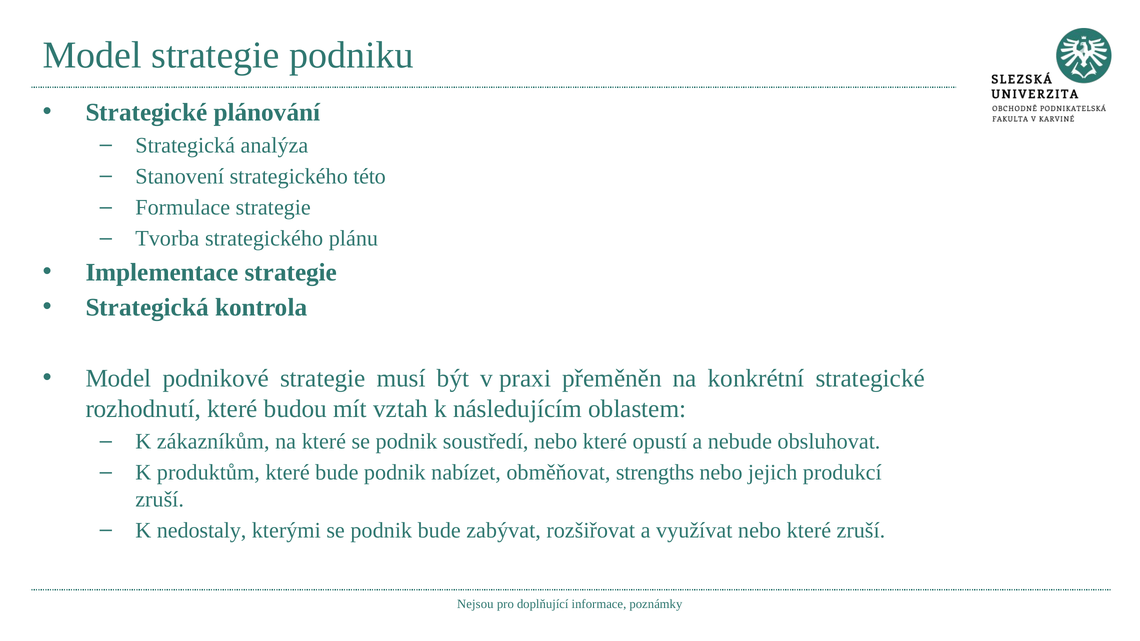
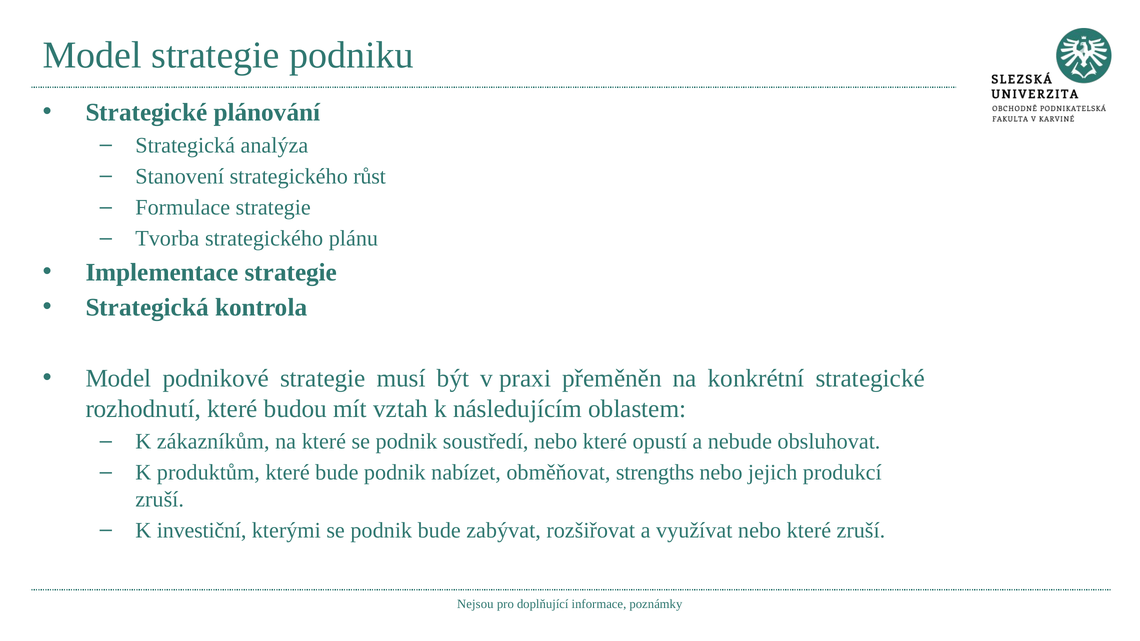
této: této -> růst
nedostaly: nedostaly -> investiční
